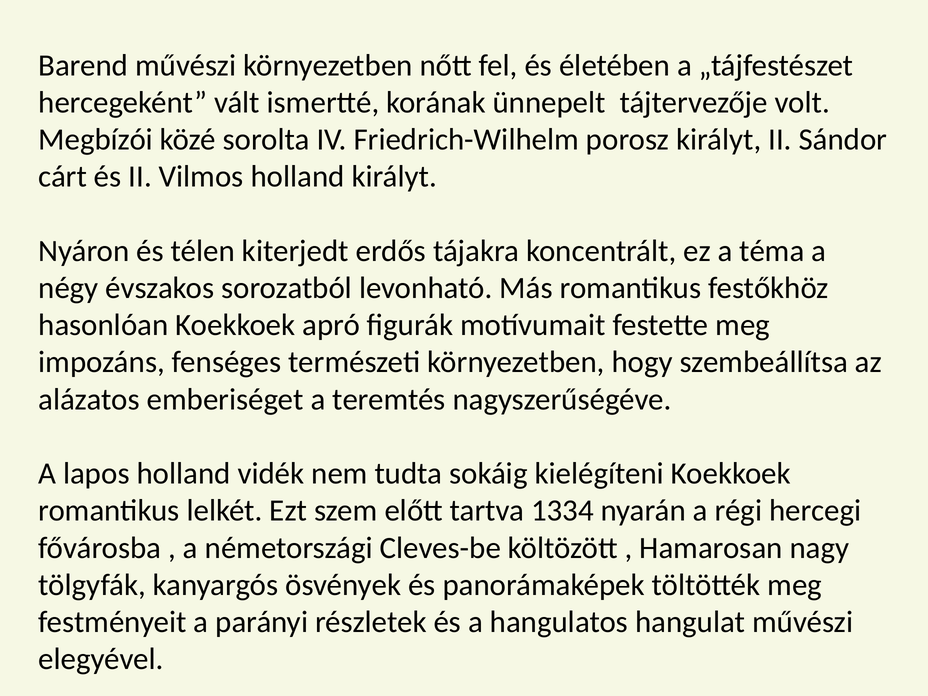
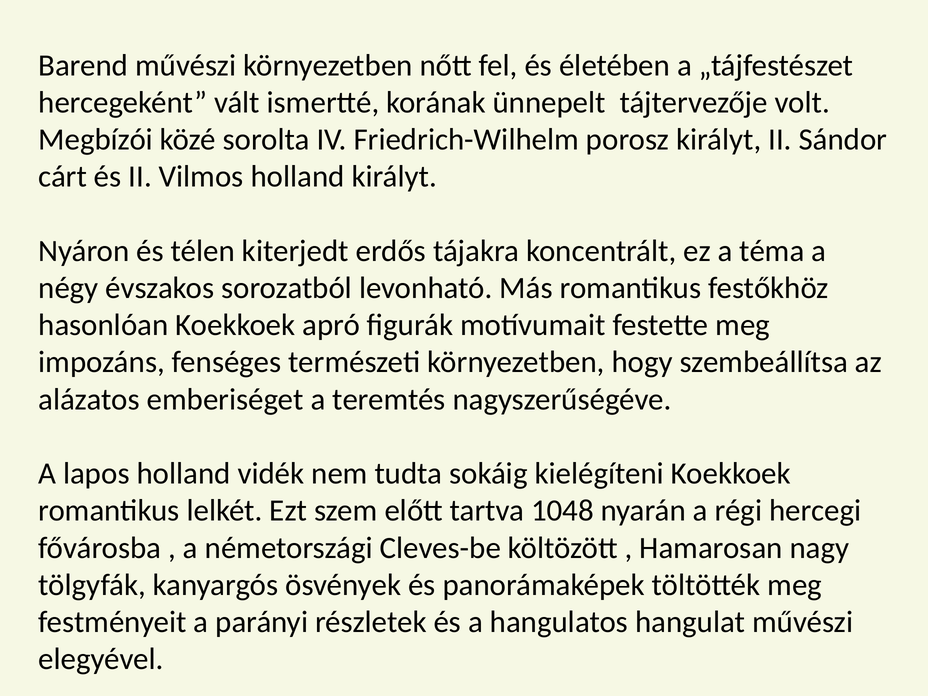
1334: 1334 -> 1048
